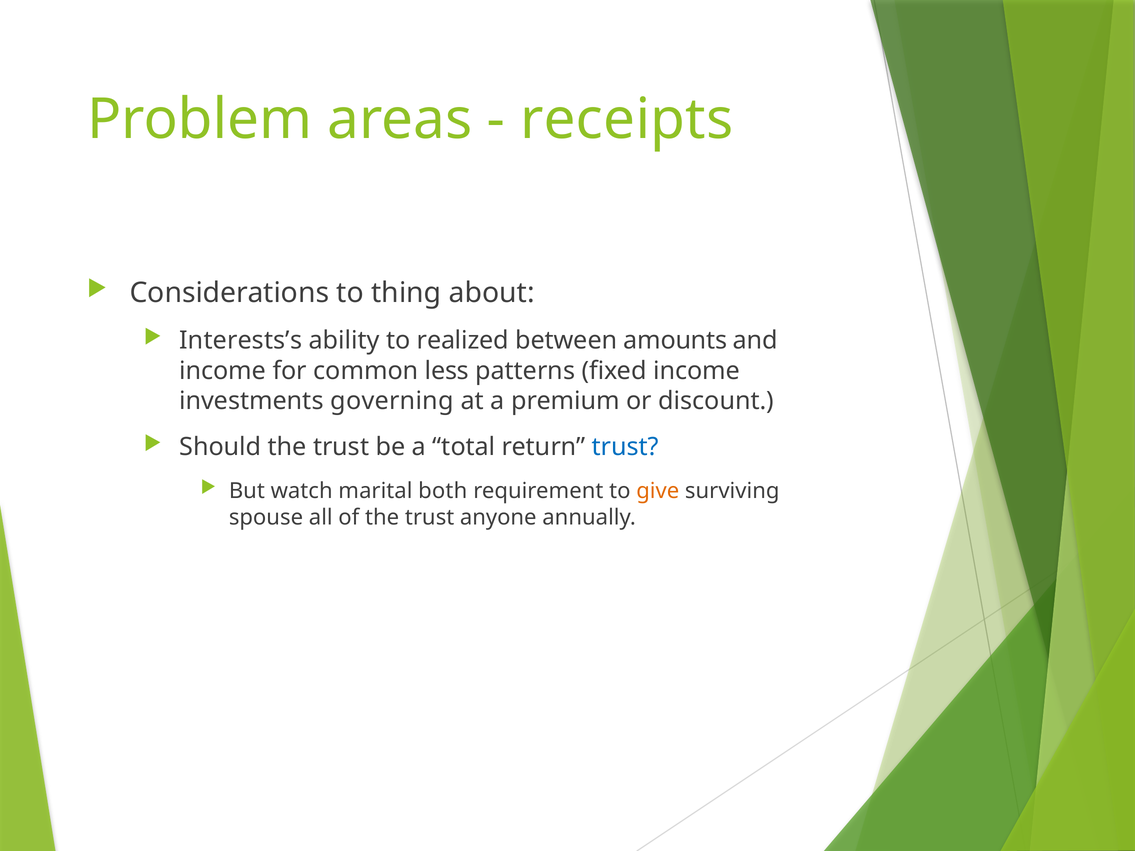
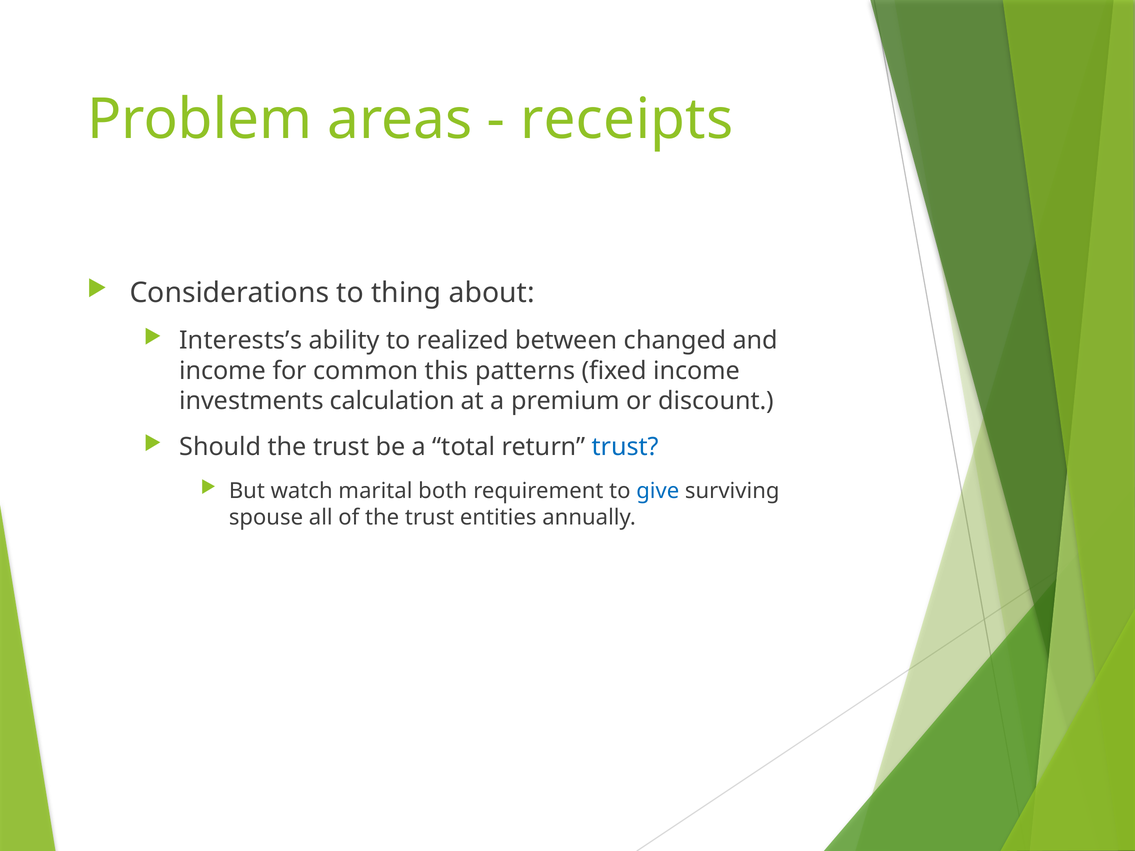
amounts: amounts -> changed
less: less -> this
governing: governing -> calculation
give colour: orange -> blue
anyone: anyone -> entities
